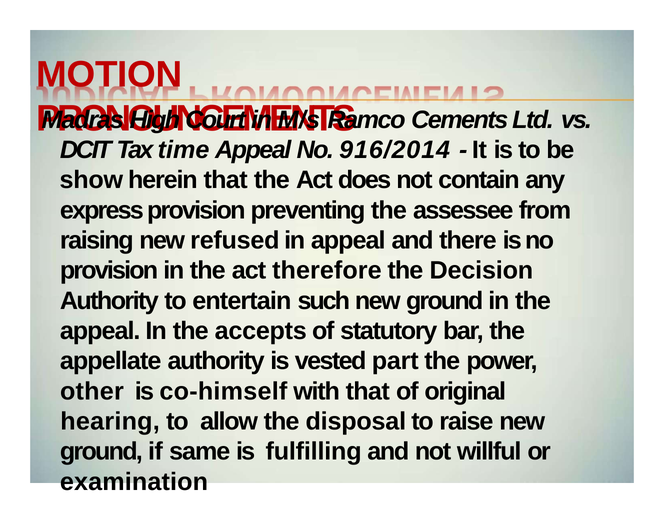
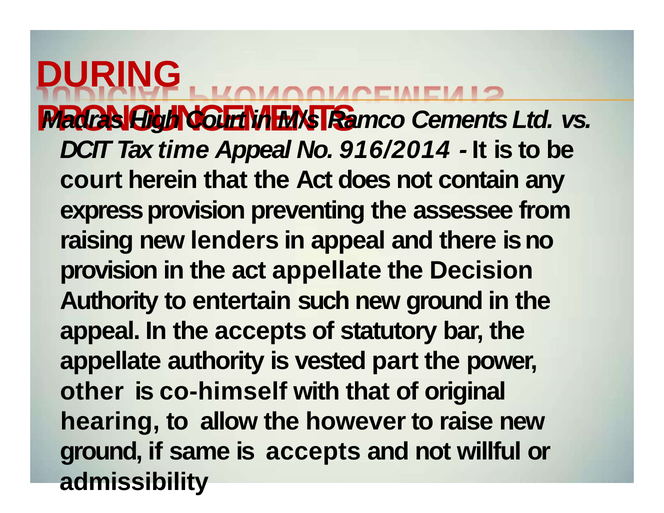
MOTION: MOTION -> DURING
show at (91, 180): show -> court
refused: refused -> lenders
act therefore: therefore -> appellate
disposal: disposal -> however
is fulfilling: fulfilling -> accepts
examination: examination -> admissibility
